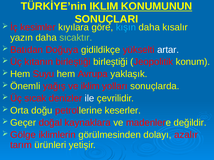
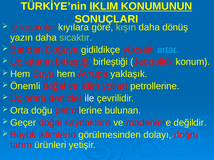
kışın colour: light blue -> light green
kısalır: kısalır -> dönüş
artar colour: white -> light blue
Önemli yağış: yağış -> doğal
yolları sonuçlarda: sonuçlarda -> petrollerine
sıcak: sıcak -> oranı
keserler: keserler -> bulunan
Gölge: Gölge -> Büyük
azalır: azalır -> doğru
